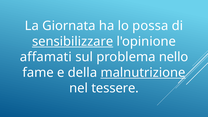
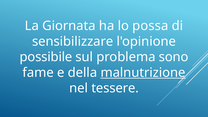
sensibilizzare underline: present -> none
affamati: affamati -> possibile
nello: nello -> sono
